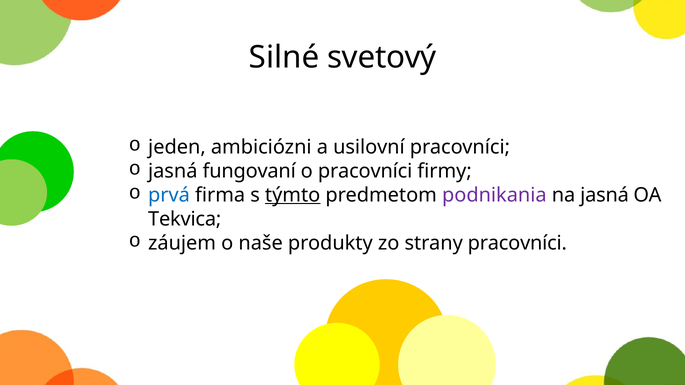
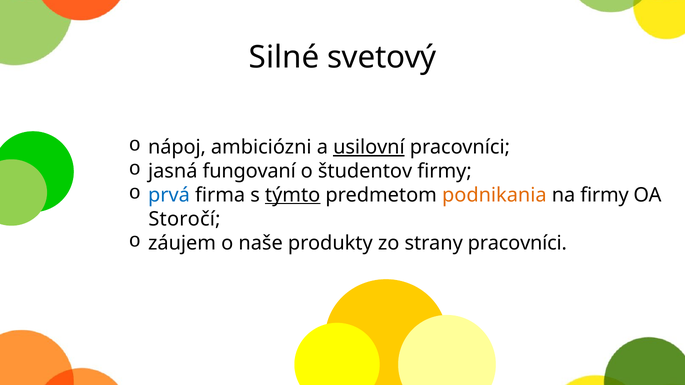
jeden: jeden -> nápoj
usilovní underline: none -> present
o pracovníci: pracovníci -> študentov
podnikania colour: purple -> orange
na jasná: jasná -> firmy
Tekvica: Tekvica -> Storočí
